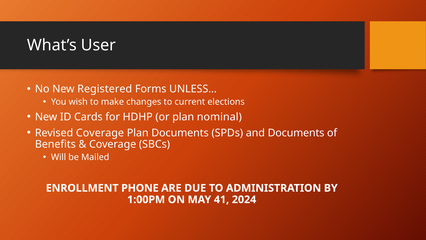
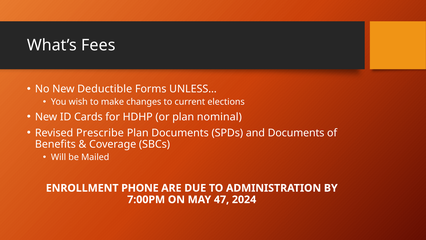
User: User -> Fees
Registered: Registered -> Deductible
Revised Coverage: Coverage -> Prescribe
1:00PM: 1:00PM -> 7:00PM
41: 41 -> 47
